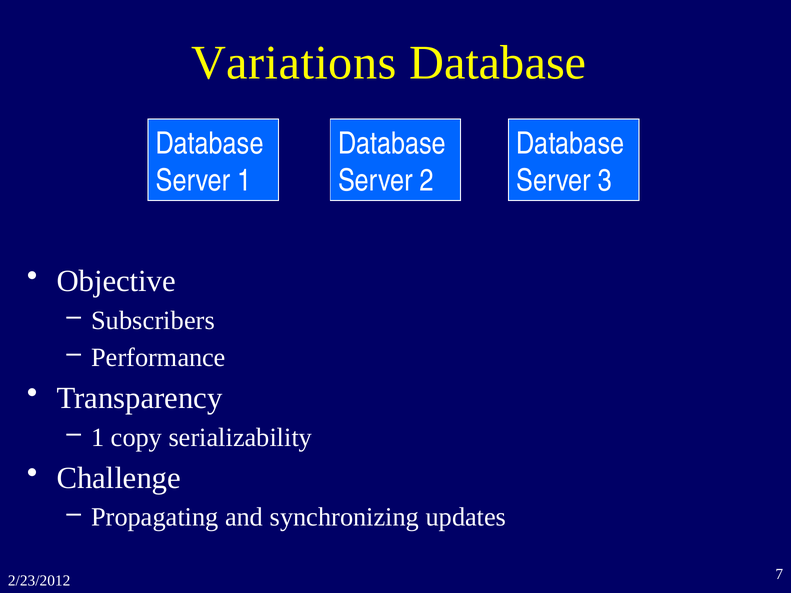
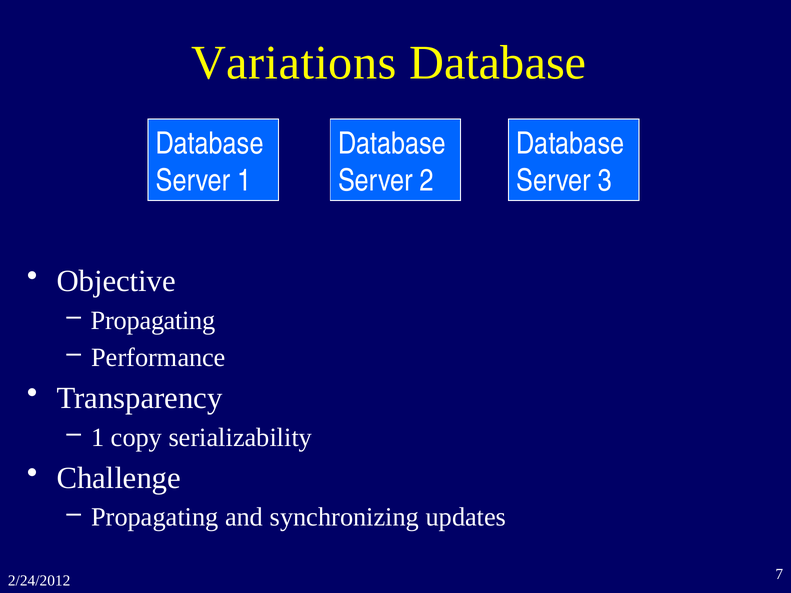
Subscribers at (153, 321): Subscribers -> Propagating
2/23/2012: 2/23/2012 -> 2/24/2012
